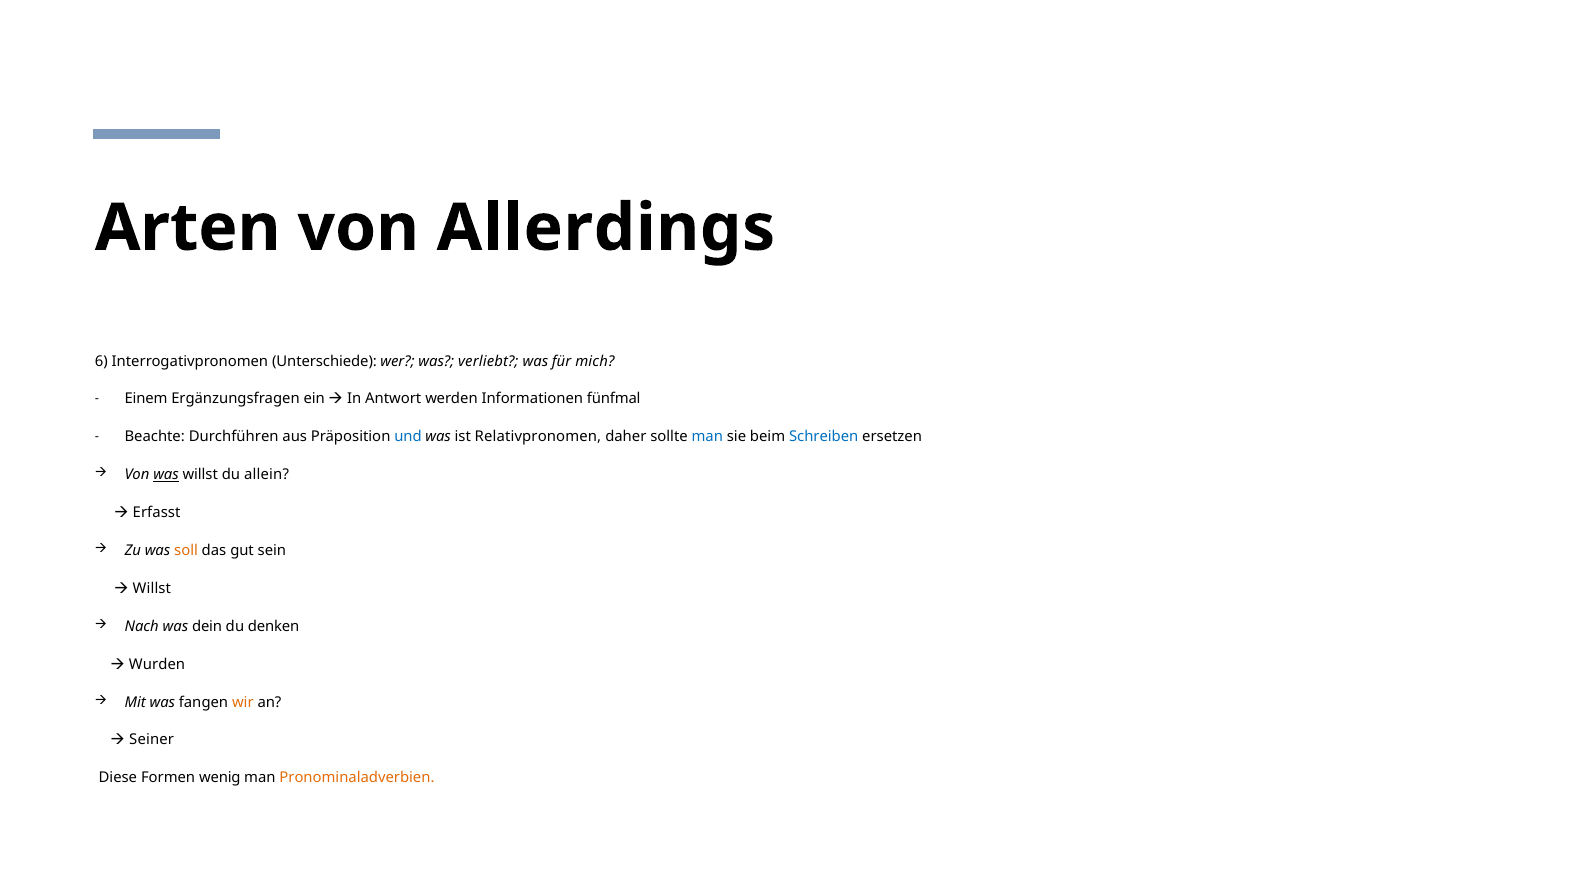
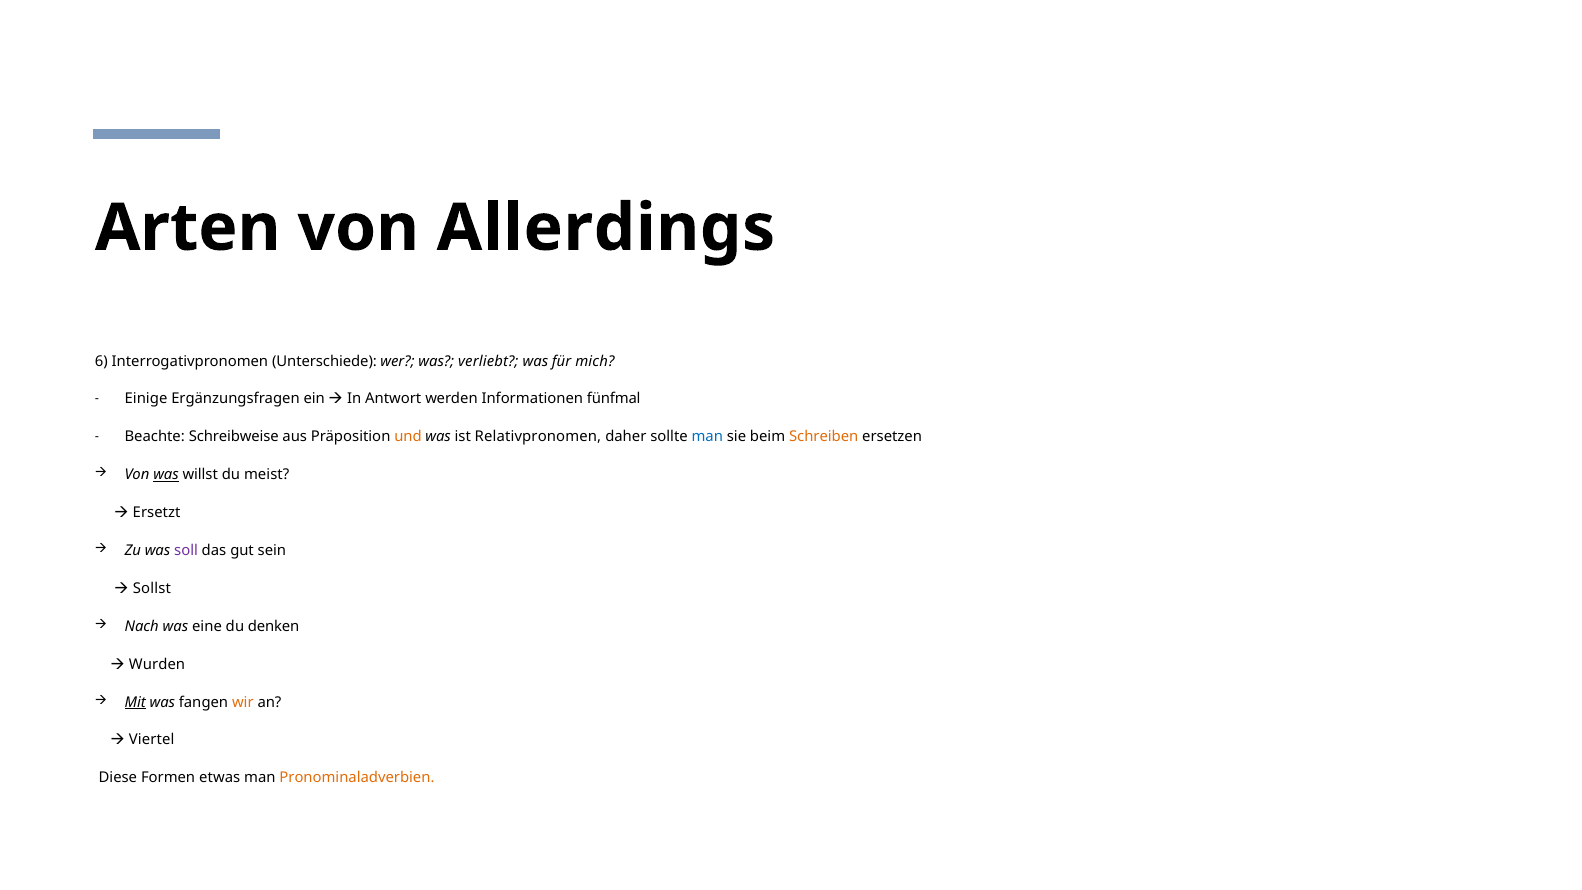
Einem: Einem -> Einige
Durchführen: Durchführen -> Schreibweise
und colour: blue -> orange
Schreiben colour: blue -> orange
allein: allein -> meist
Erfasst: Erfasst -> Ersetzt
soll colour: orange -> purple
Willst at (152, 588): Willst -> Sollst
dein: dein -> eine
Mit underline: none -> present
Seiner: Seiner -> Viertel
wenig: wenig -> etwas
